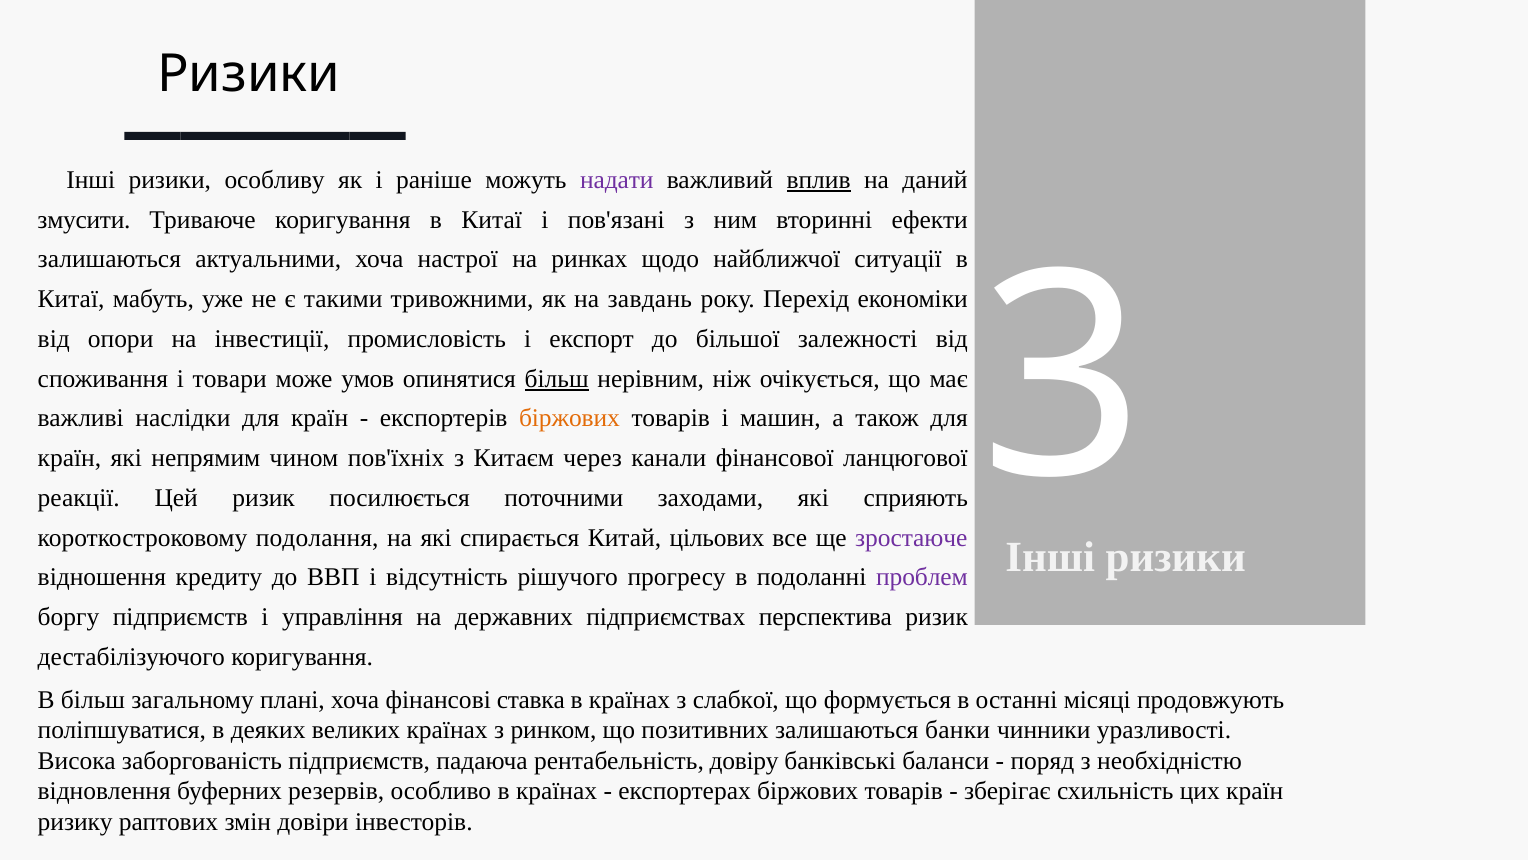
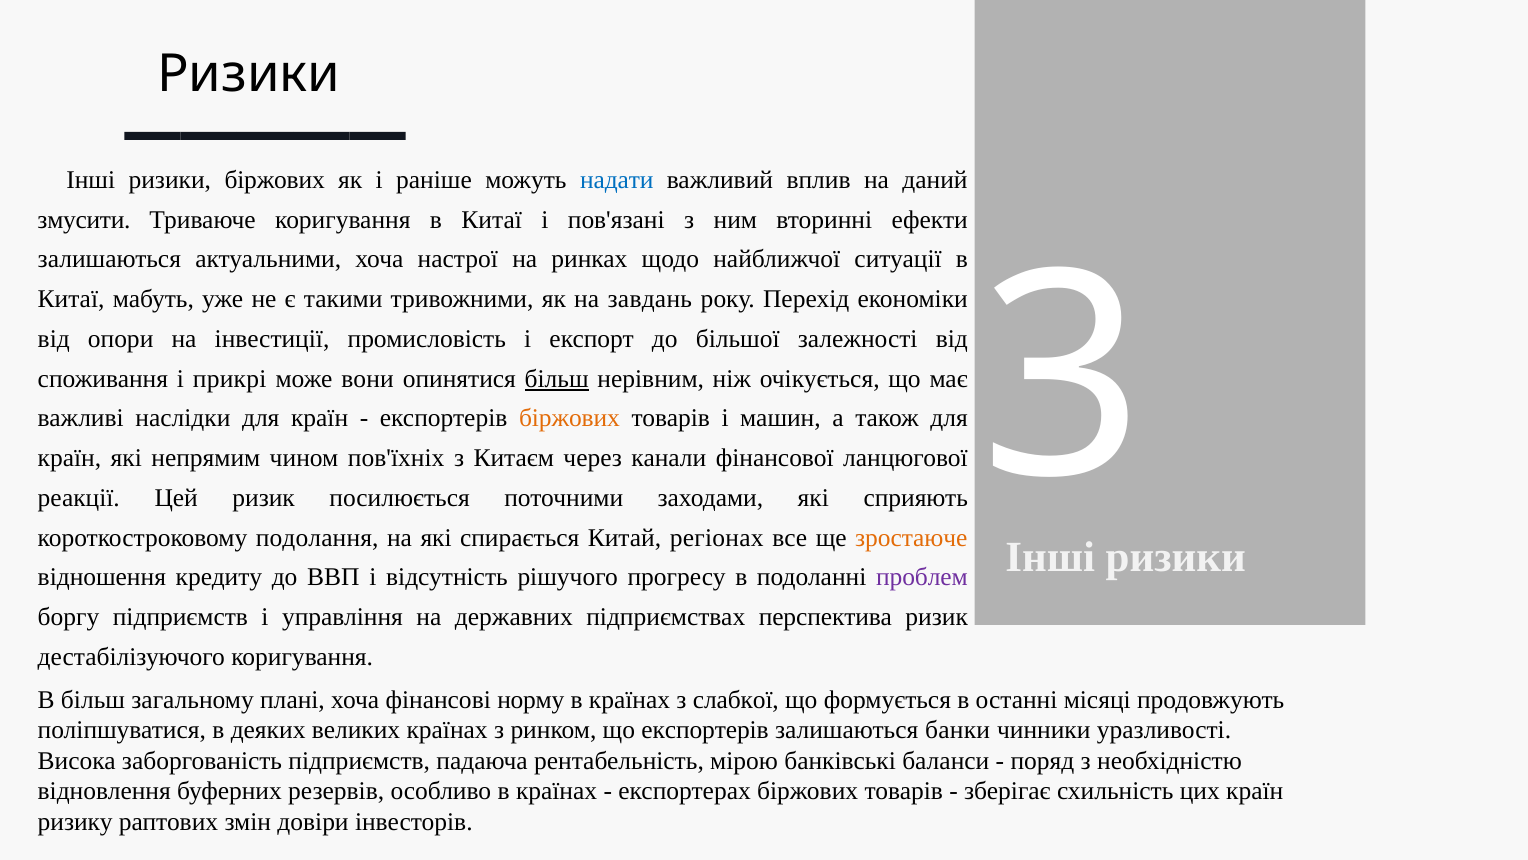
ризики особливу: особливу -> біржових
надати colour: purple -> blue
вплив underline: present -> none
товари: товари -> прикрі
умов: умов -> вони
цільових: цільових -> регіонах
зростаюче colour: purple -> orange
ставка: ставка -> норму
що позитивних: позитивних -> експортерів
довіру: довіру -> мірою
